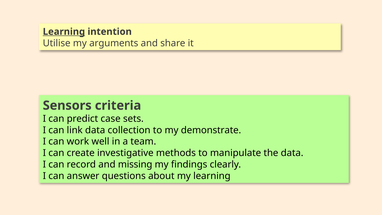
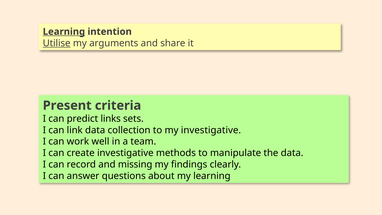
Utilise underline: none -> present
Sensors: Sensors -> Present
case: case -> links
my demonstrate: demonstrate -> investigative
